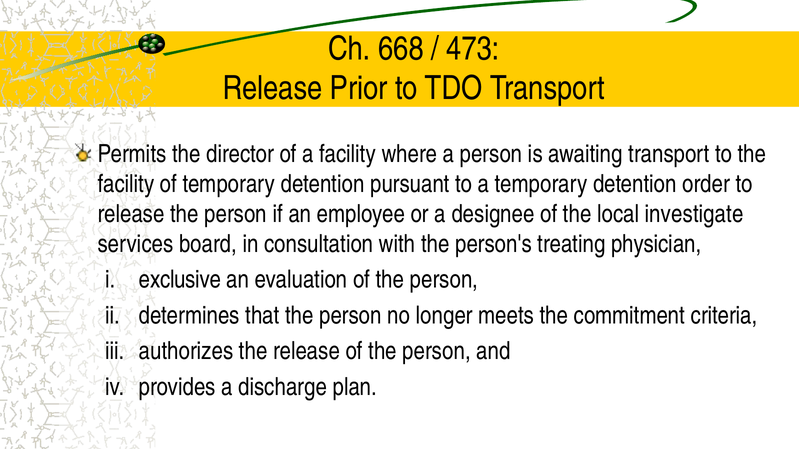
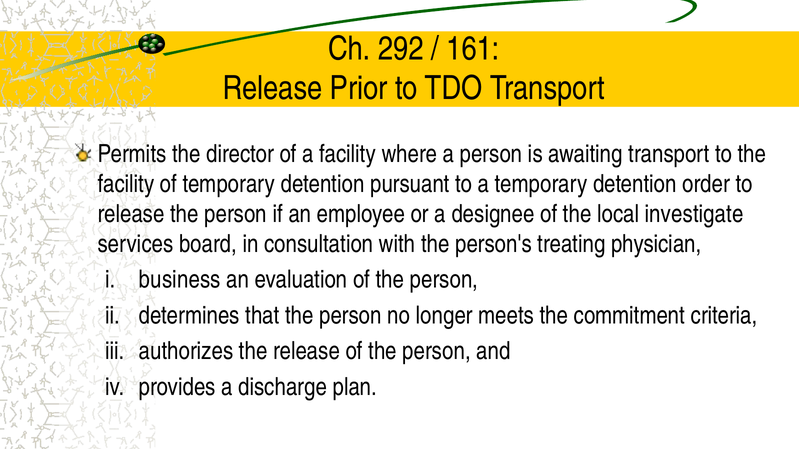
668: 668 -> 292
473: 473 -> 161
exclusive: exclusive -> business
